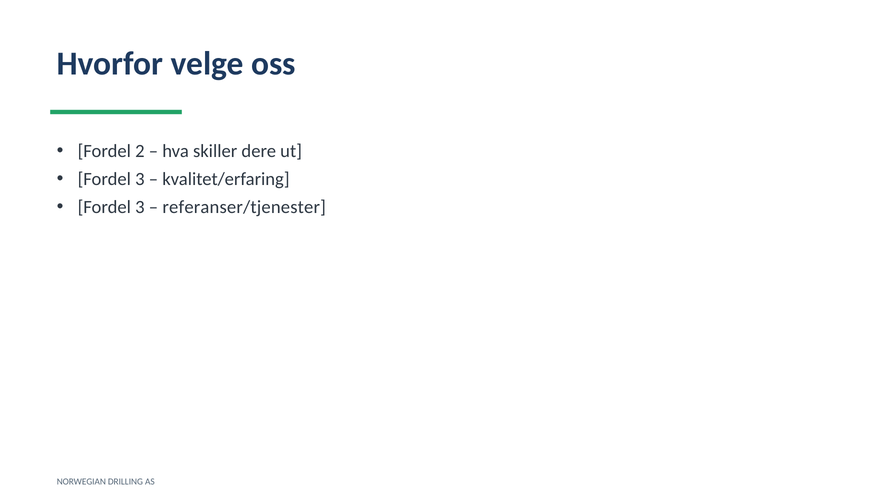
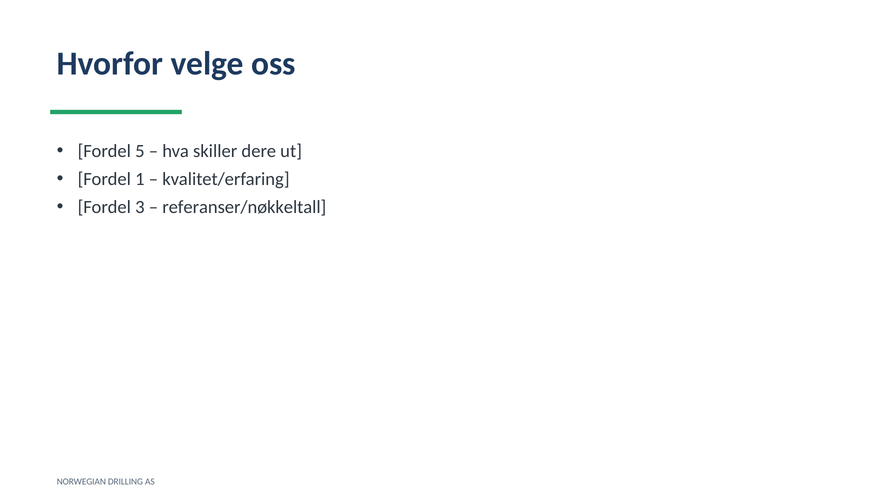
2: 2 -> 5
3 at (140, 179): 3 -> 1
referanser/tjenester: referanser/tjenester -> referanser/nøkkeltall
